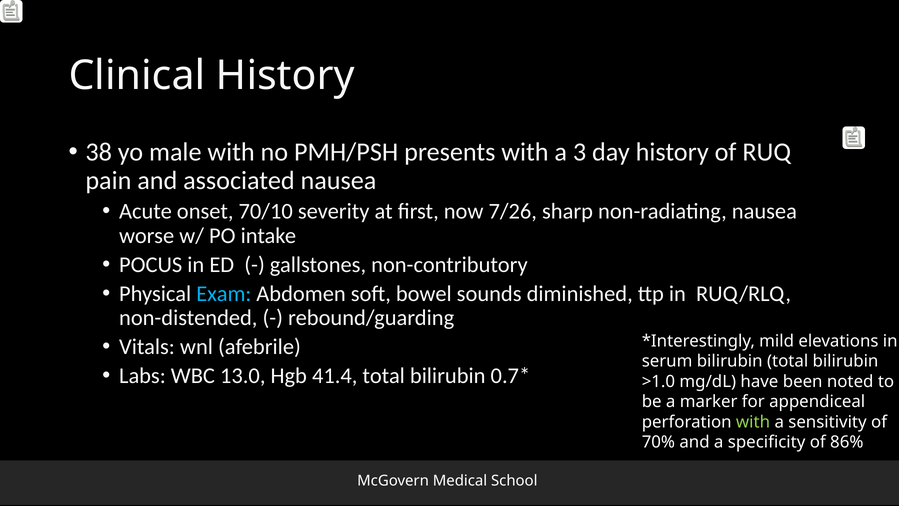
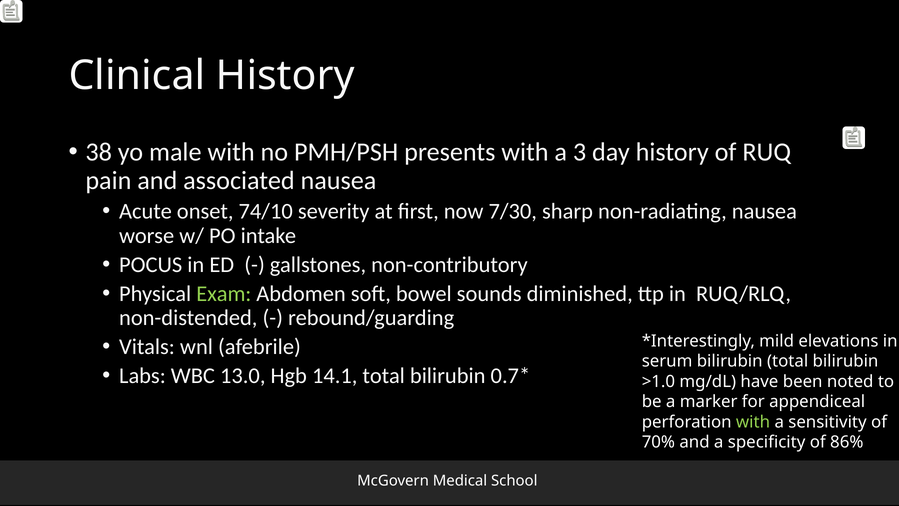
70/10: 70/10 -> 74/10
7/26: 7/26 -> 7/30
Exam colour: light blue -> light green
41.4: 41.4 -> 14.1
